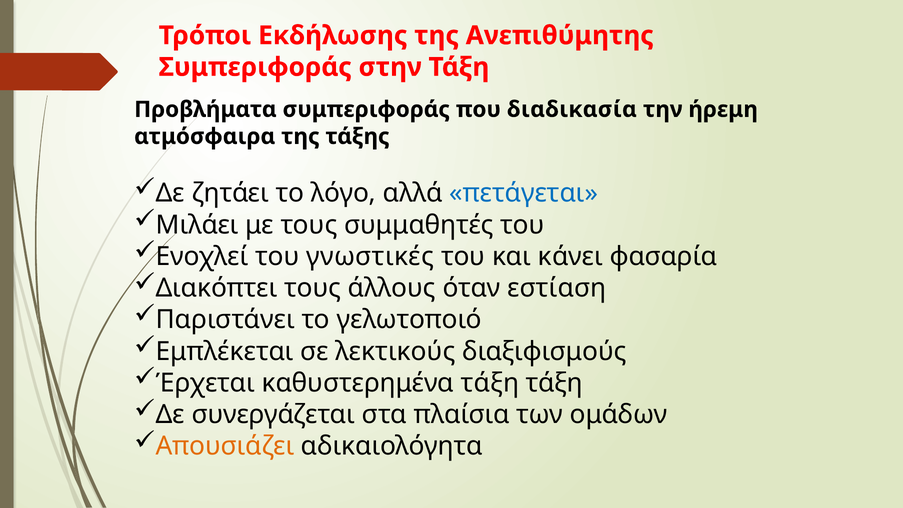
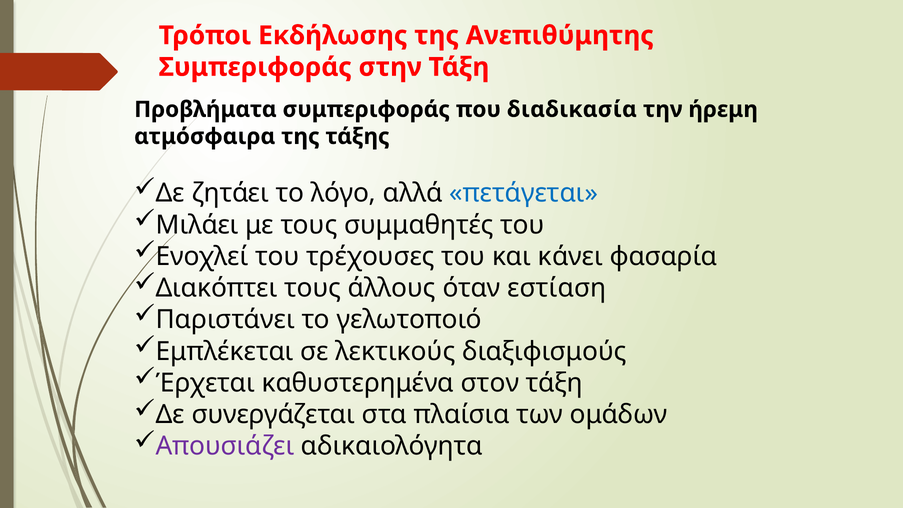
γνωστικές: γνωστικές -> τρέχουσες
καθυστερημένα τάξη: τάξη -> στον
Απουσιάζει colour: orange -> purple
